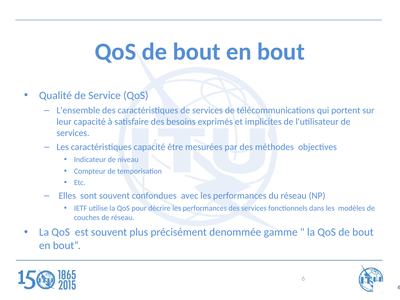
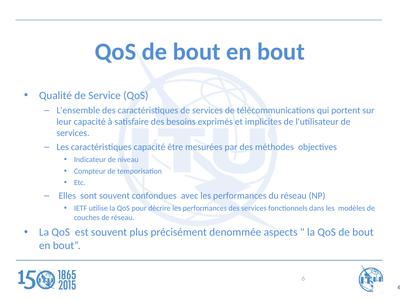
gamme: gamme -> aspects
